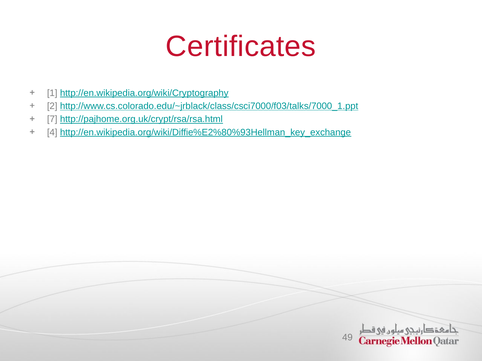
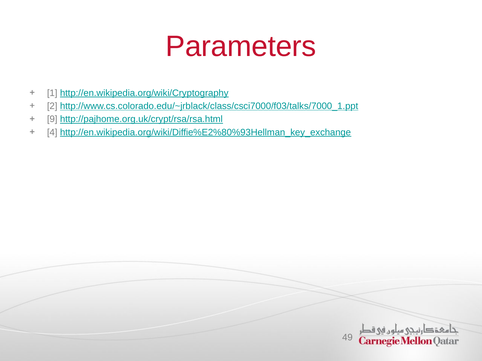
Certificates: Certificates -> Parameters
7: 7 -> 9
